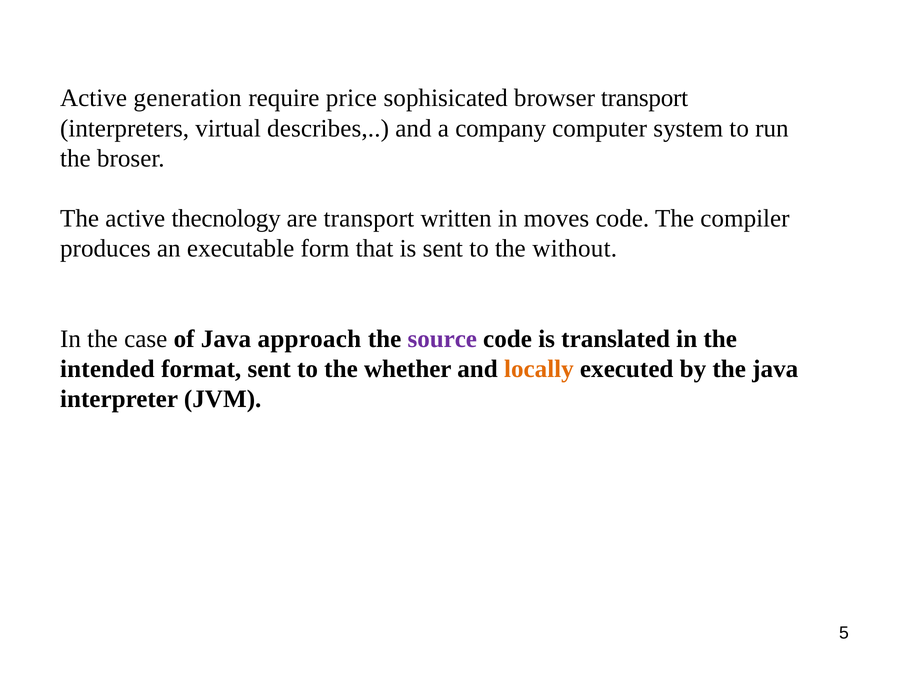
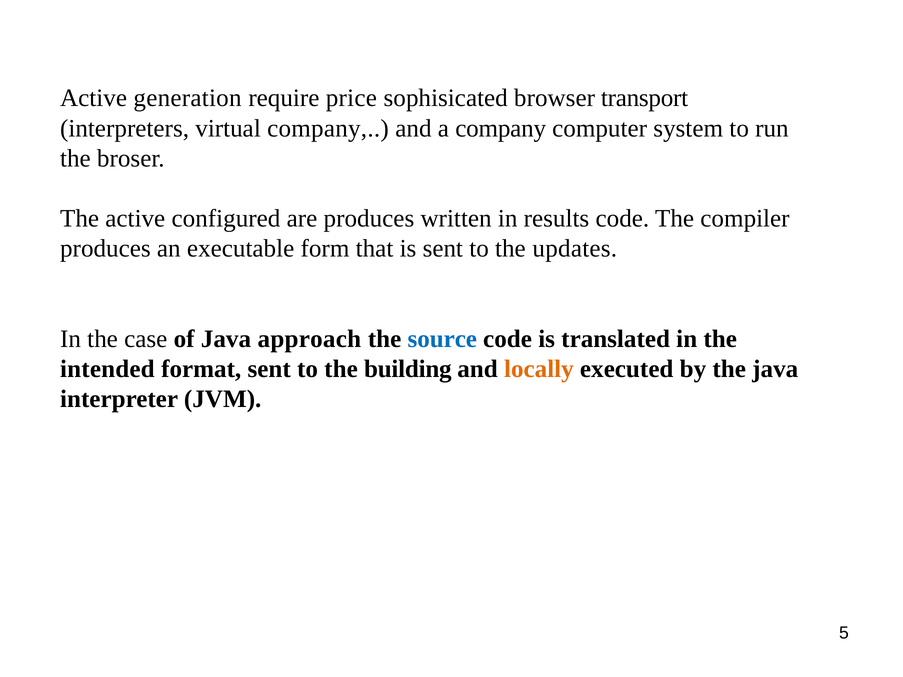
virtual describes: describes -> company
thecnology: thecnology -> configured
are transport: transport -> produces
moves: moves -> results
without: without -> updates
source colour: purple -> blue
whether: whether -> building
